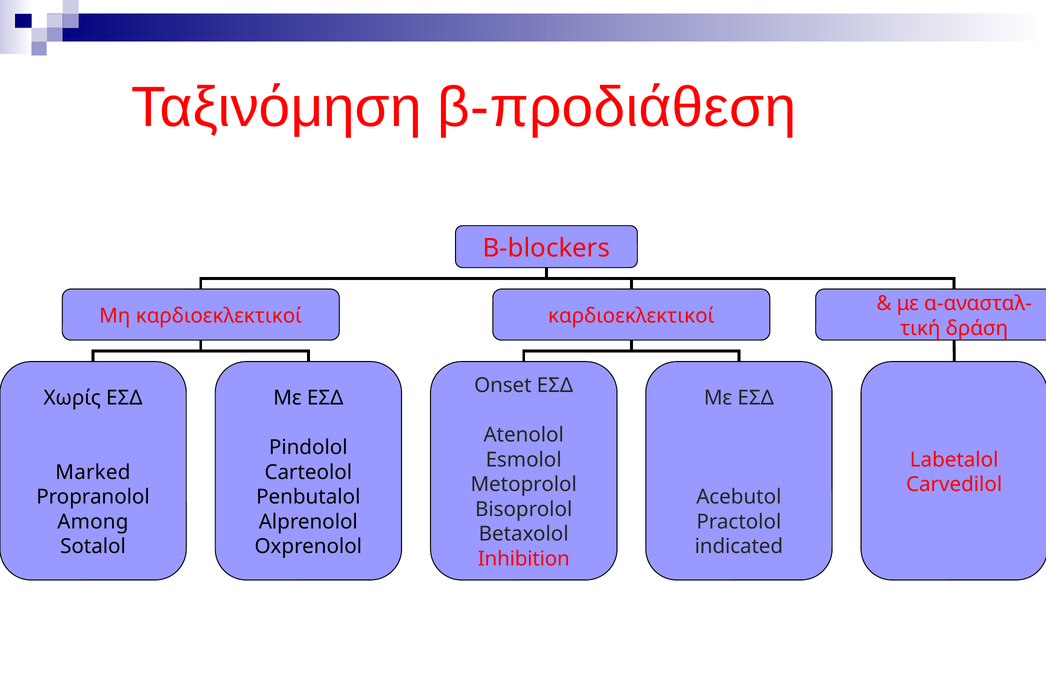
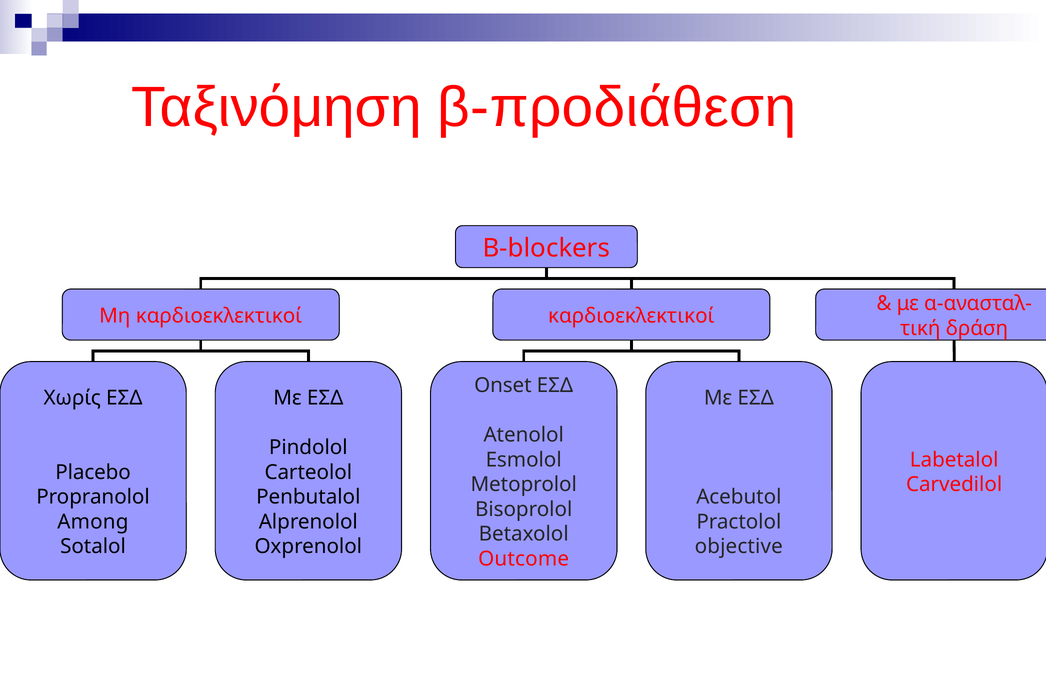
Marked: Marked -> Placebo
indicated: indicated -> objective
Inhibition: Inhibition -> Outcome
